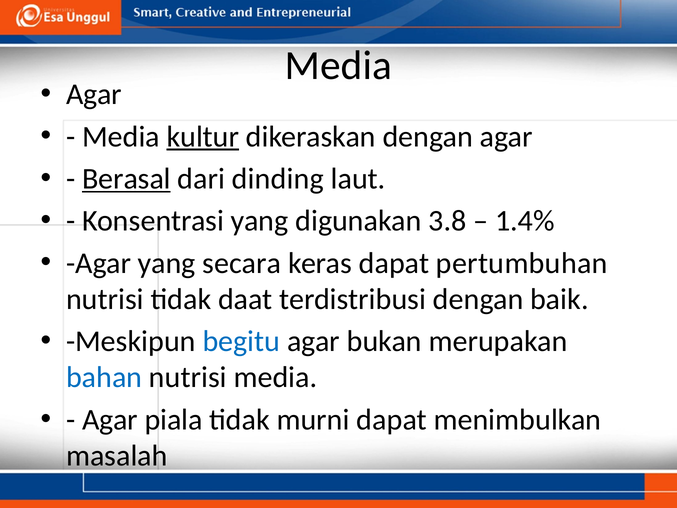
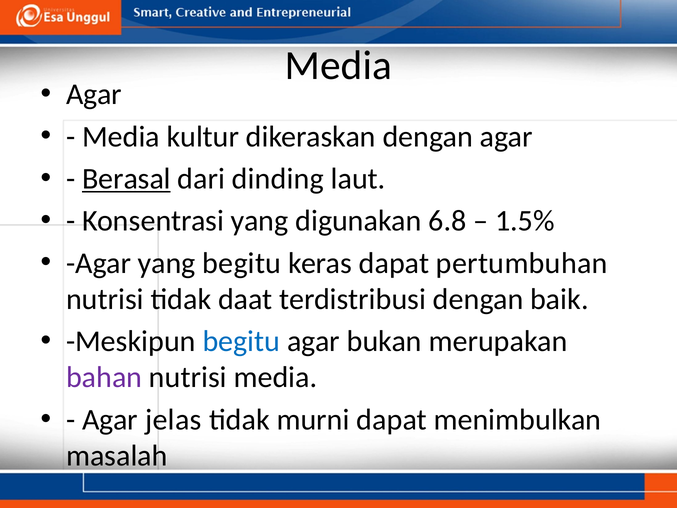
kultur underline: present -> none
3.8: 3.8 -> 6.8
1.4%: 1.4% -> 1.5%
yang secara: secara -> begitu
bahan colour: blue -> purple
piala: piala -> jelas
